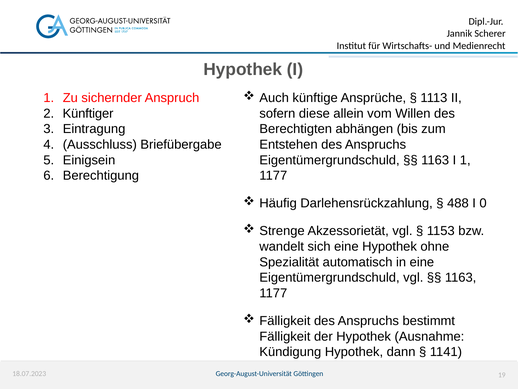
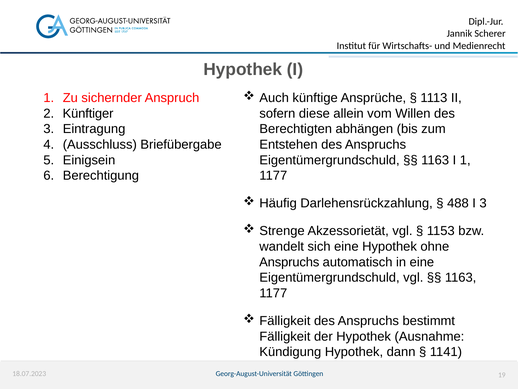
I 0: 0 -> 3
Spezialität at (289, 262): Spezialität -> Anspruchs
